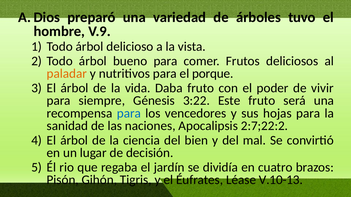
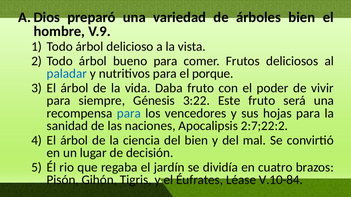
árboles tuvo: tuvo -> bien
paladar colour: orange -> blue
V.10-13: V.10-13 -> V.10-84
